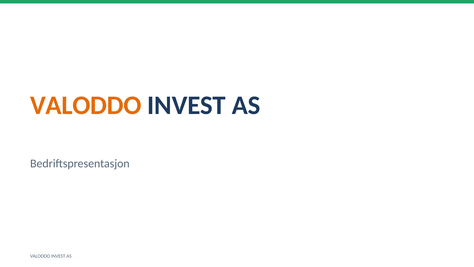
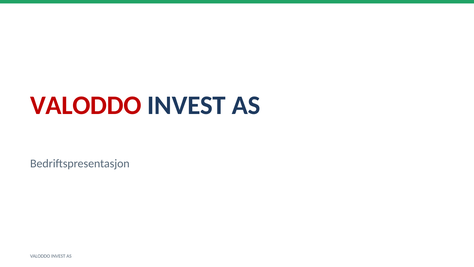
VALODDO at (86, 105) colour: orange -> red
